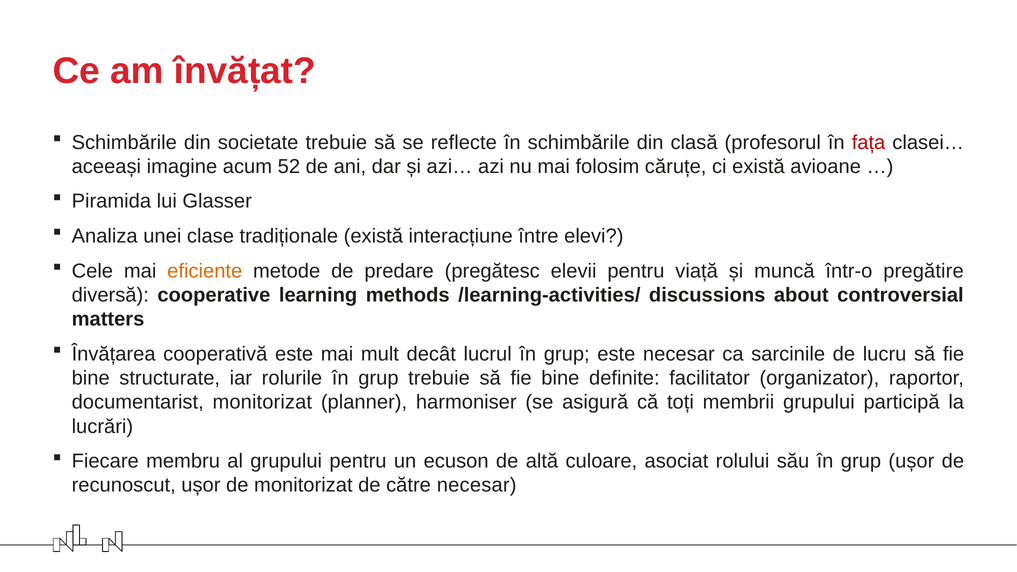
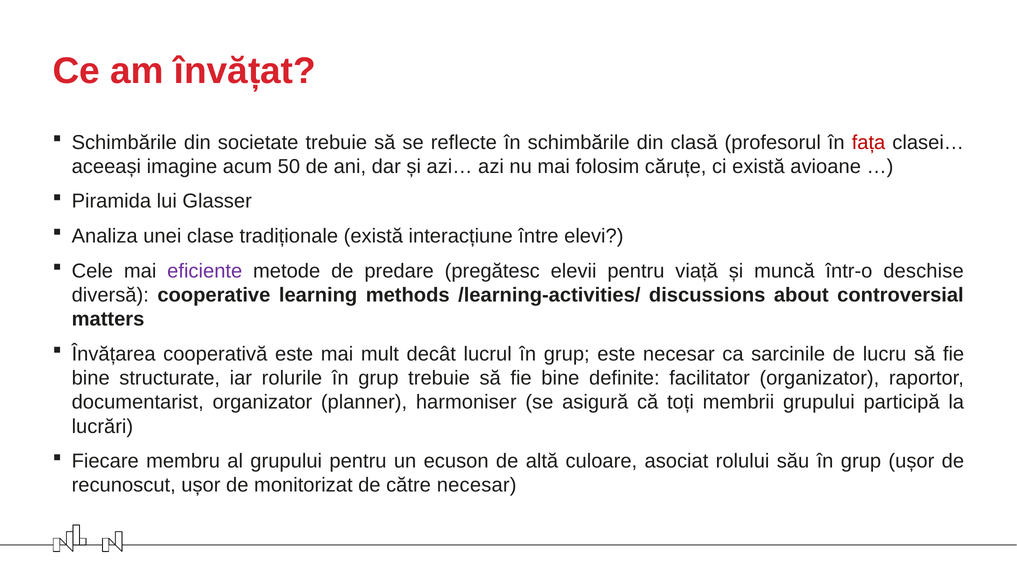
52: 52 -> 50
eficiente colour: orange -> purple
pregătire: pregătire -> deschise
documentarist monitorizat: monitorizat -> organizator
